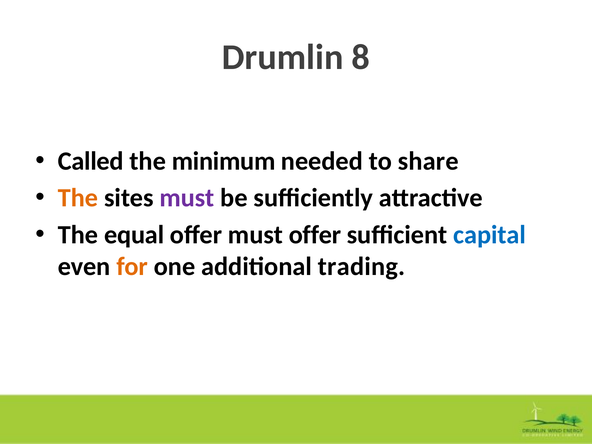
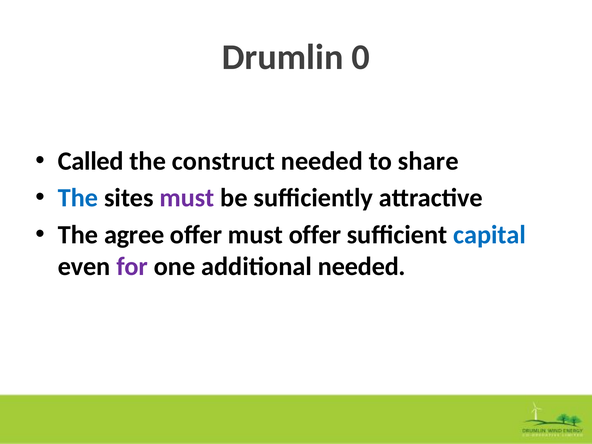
8: 8 -> 0
minimum: minimum -> construct
The at (78, 198) colour: orange -> blue
equal: equal -> agree
for colour: orange -> purple
additional trading: trading -> needed
